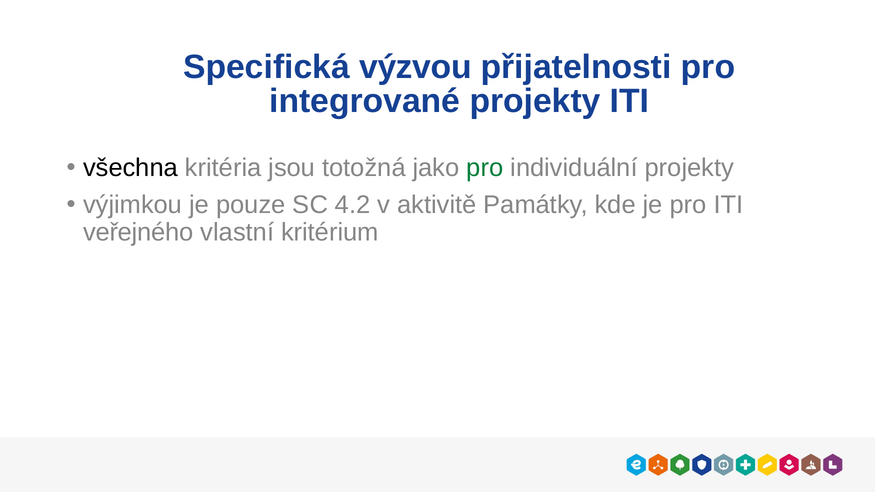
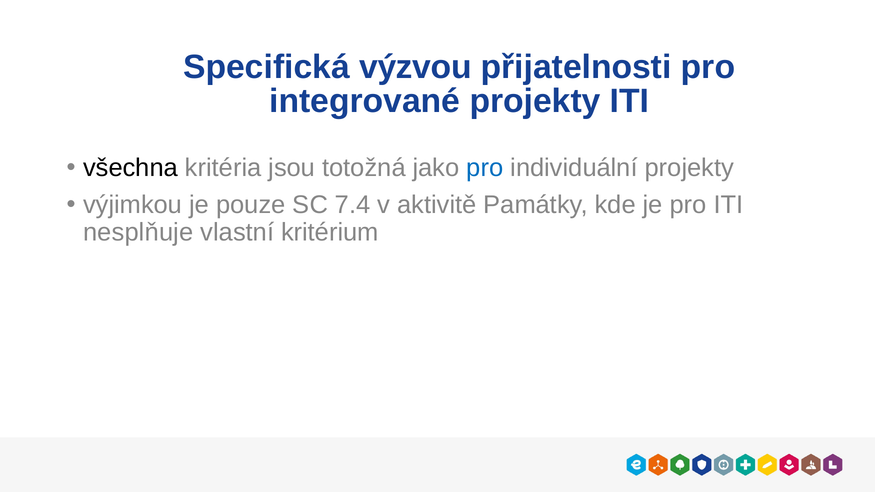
pro at (485, 168) colour: green -> blue
4.2: 4.2 -> 7.4
veřejného: veřejného -> nesplňuje
